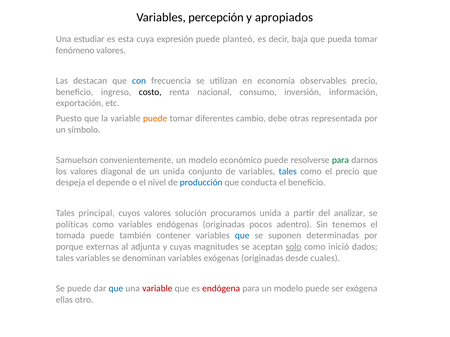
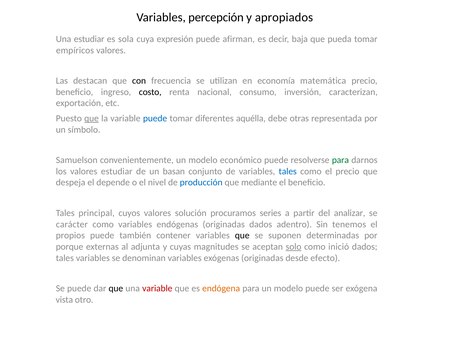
esta: esta -> sola
planteó: planteó -> afirman
fenómeno: fenómeno -> empíricos
con colour: blue -> black
observables: observables -> matemática
información: información -> caracterizan
que at (92, 119) underline: none -> present
puede at (155, 119) colour: orange -> blue
cambio: cambio -> aquélla
valores diagonal: diagonal -> estudiar
un unida: unida -> basan
conducta: conducta -> mediante
procuramos unida: unida -> series
políticas: políticas -> carácter
originadas pocos: pocos -> dados
tomada: tomada -> propios
que at (242, 236) colour: blue -> black
cuales: cuales -> efecto
que at (116, 289) colour: blue -> black
endógena colour: red -> orange
ellas: ellas -> vista
